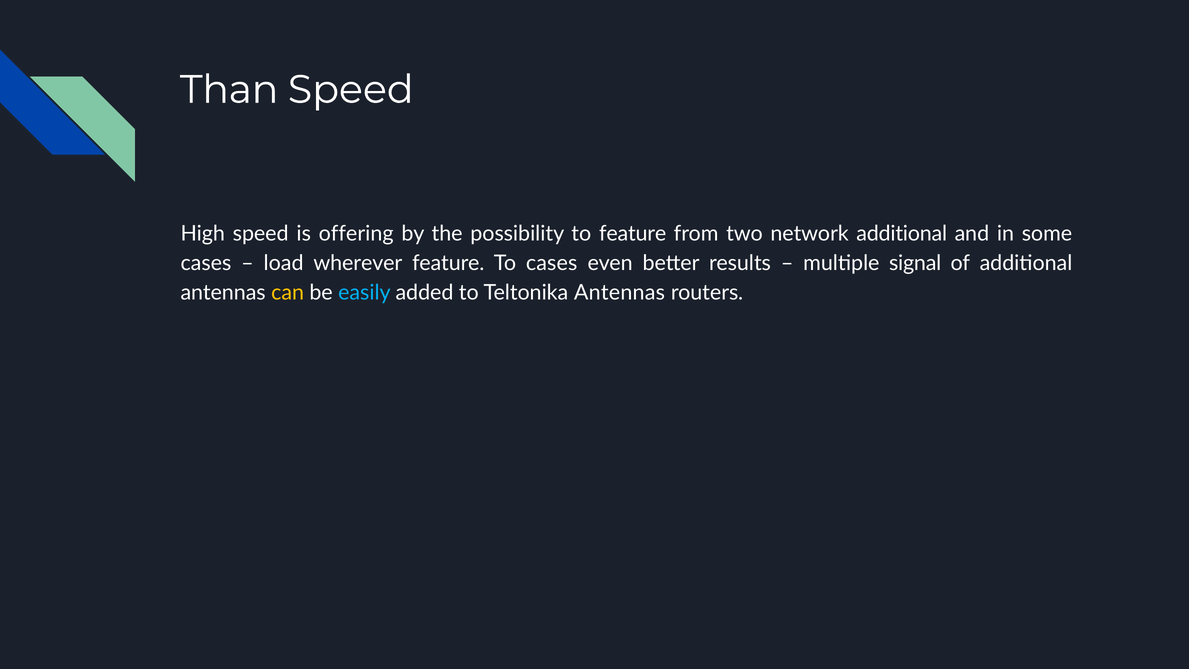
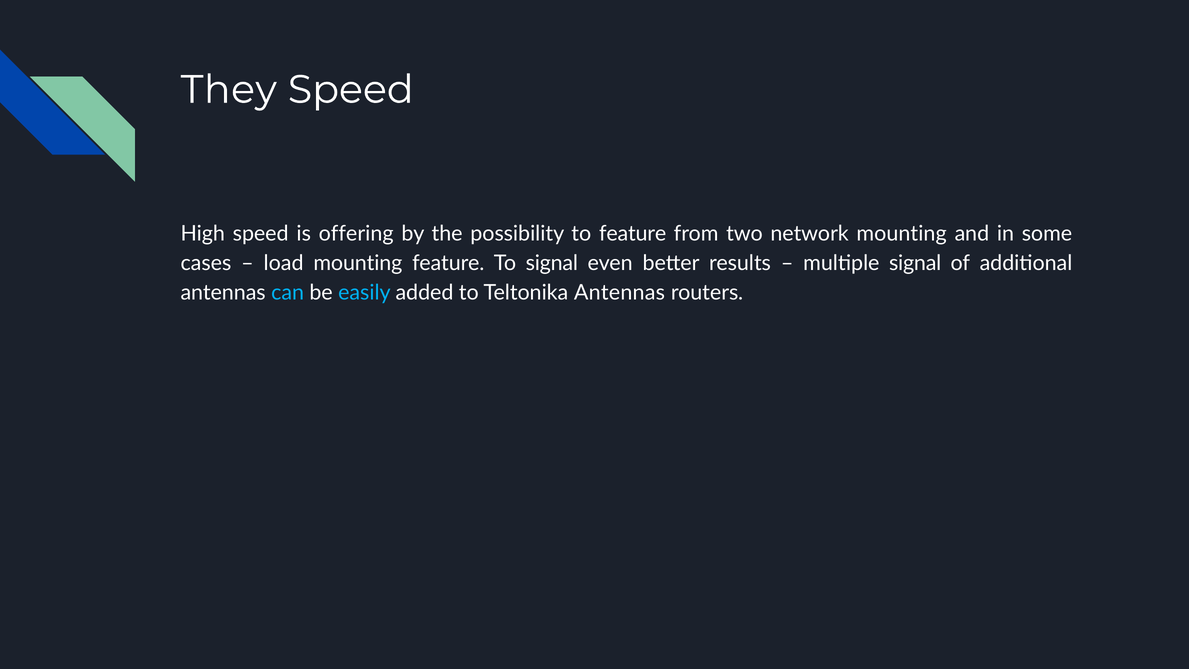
Than: Than -> They
network additional: additional -> mounting
load wherever: wherever -> mounting
To cases: cases -> signal
can colour: yellow -> light blue
